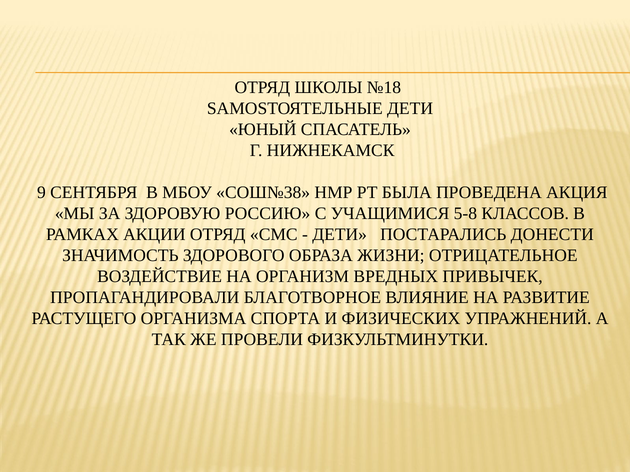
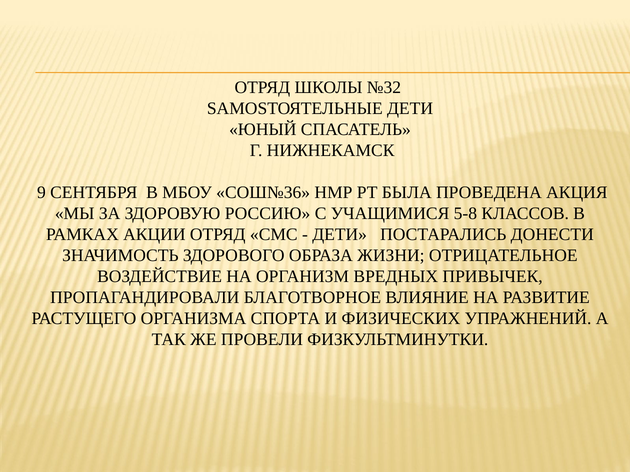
№18: №18 -> №32
СОШ№38: СОШ№38 -> СОШ№36
